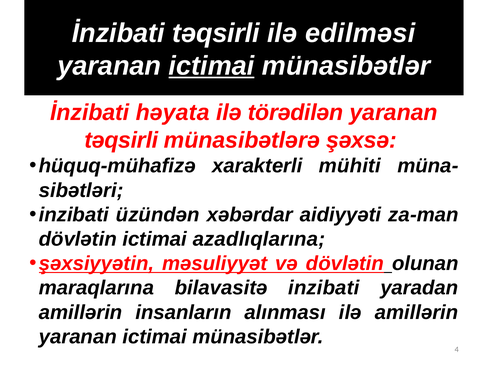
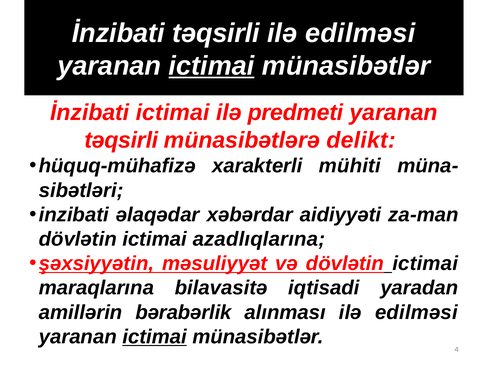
İnzibati həyata: həyata -> ictimai
törədilən: törədilən -> predmeti
şəxsə: şəxsə -> delikt
üzündən: üzündən -> əlaqədar
və dövlətin olunan: olunan -> ictimai
bilavasitə inzibati: inzibati -> iqtisadi
insanların: insanların -> bərabərlik
alınması ilə amillərin: amillərin -> edilməsi
ictimai at (155, 337) underline: none -> present
